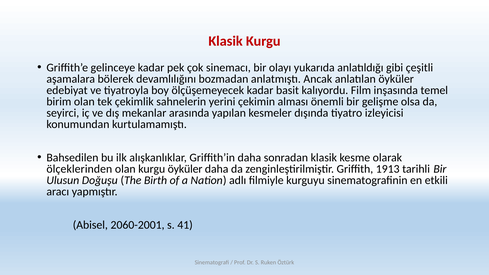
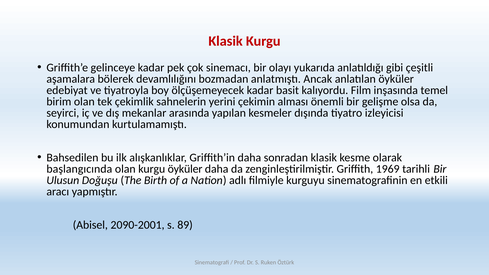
ölçeklerinden: ölçeklerinden -> başlangıcında
1913: 1913 -> 1969
2060-2001: 2060-2001 -> 2090-2001
41: 41 -> 89
